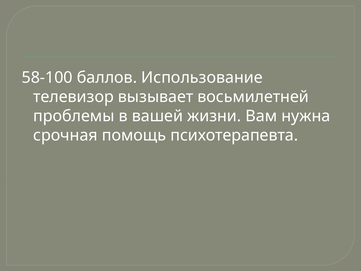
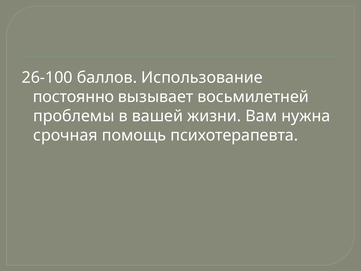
58-100: 58-100 -> 26-100
телевизор: телевизор -> постоянно
